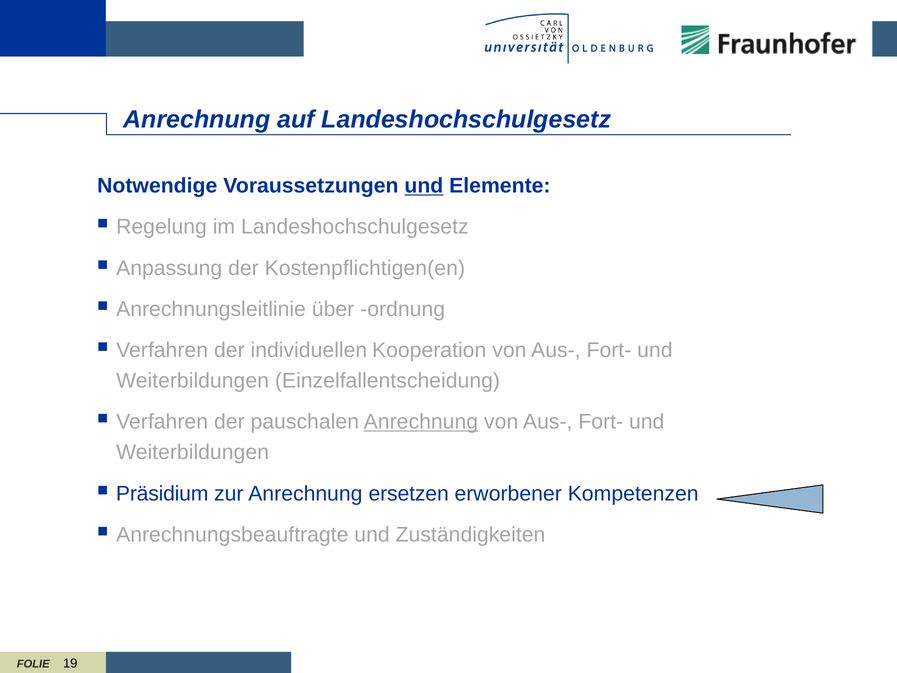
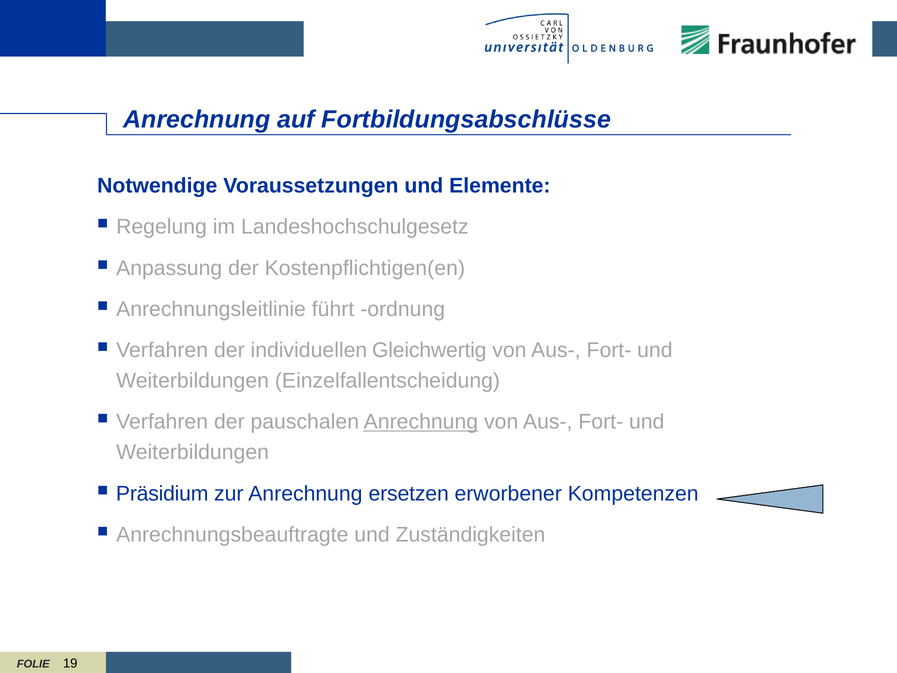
auf Landeshochschulgesetz: Landeshochschulgesetz -> Fortbildungsabschlüsse
und at (424, 186) underline: present -> none
über: über -> führt
Kooperation: Kooperation -> Gleichwertig
